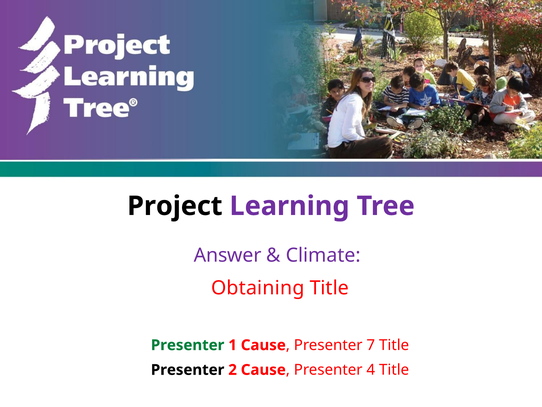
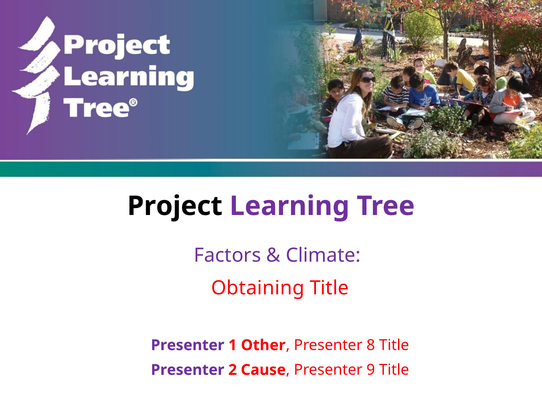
Answer: Answer -> Factors
Presenter at (188, 345) colour: green -> purple
1 Cause: Cause -> Other
7: 7 -> 8
Presenter at (188, 369) colour: black -> purple
4: 4 -> 9
